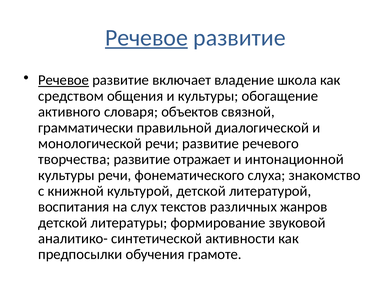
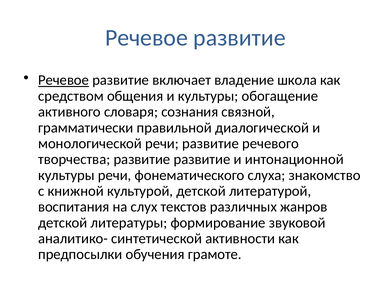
Речевое at (146, 38) underline: present -> none
объектов: объектов -> сознания
развитие отражает: отражает -> развитие
